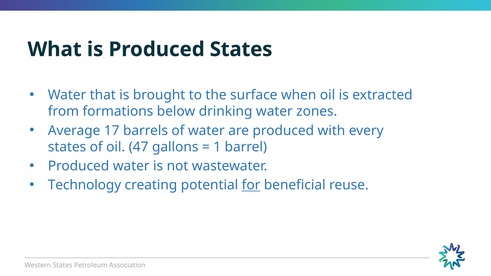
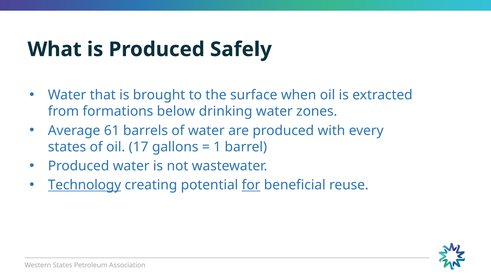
Produced States: States -> Safely
17: 17 -> 61
47: 47 -> 17
Technology underline: none -> present
